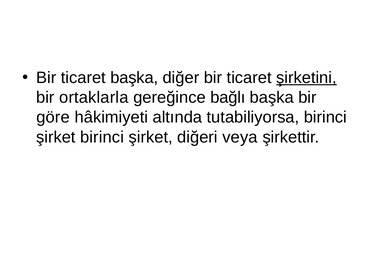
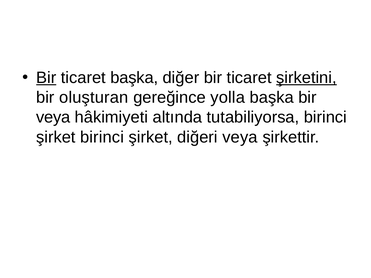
Bir at (46, 78) underline: none -> present
ortaklarla: ortaklarla -> oluşturan
bağlı: bağlı -> yolla
göre at (53, 117): göre -> veya
